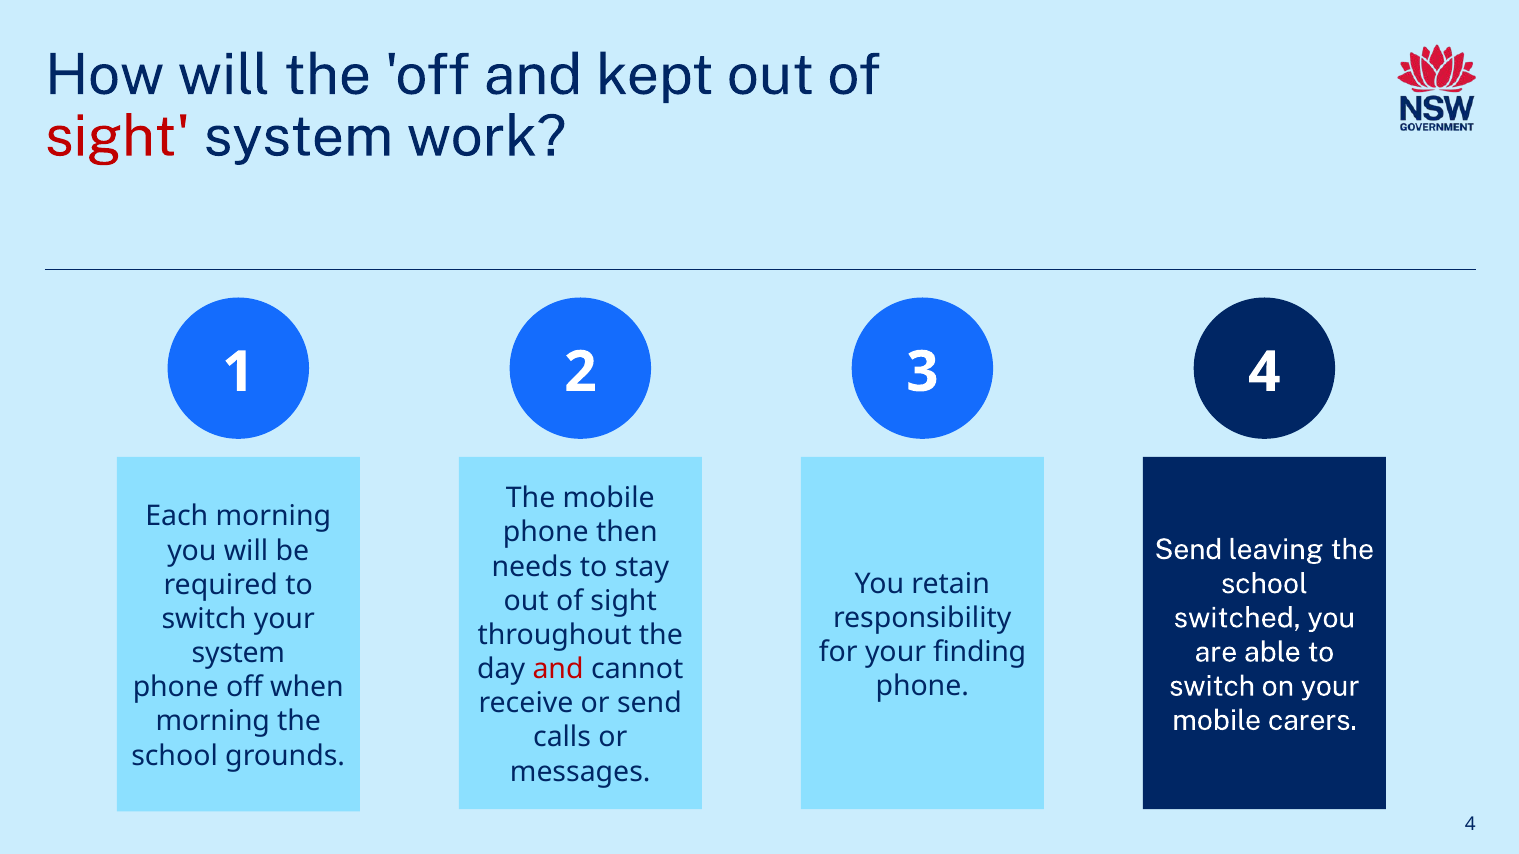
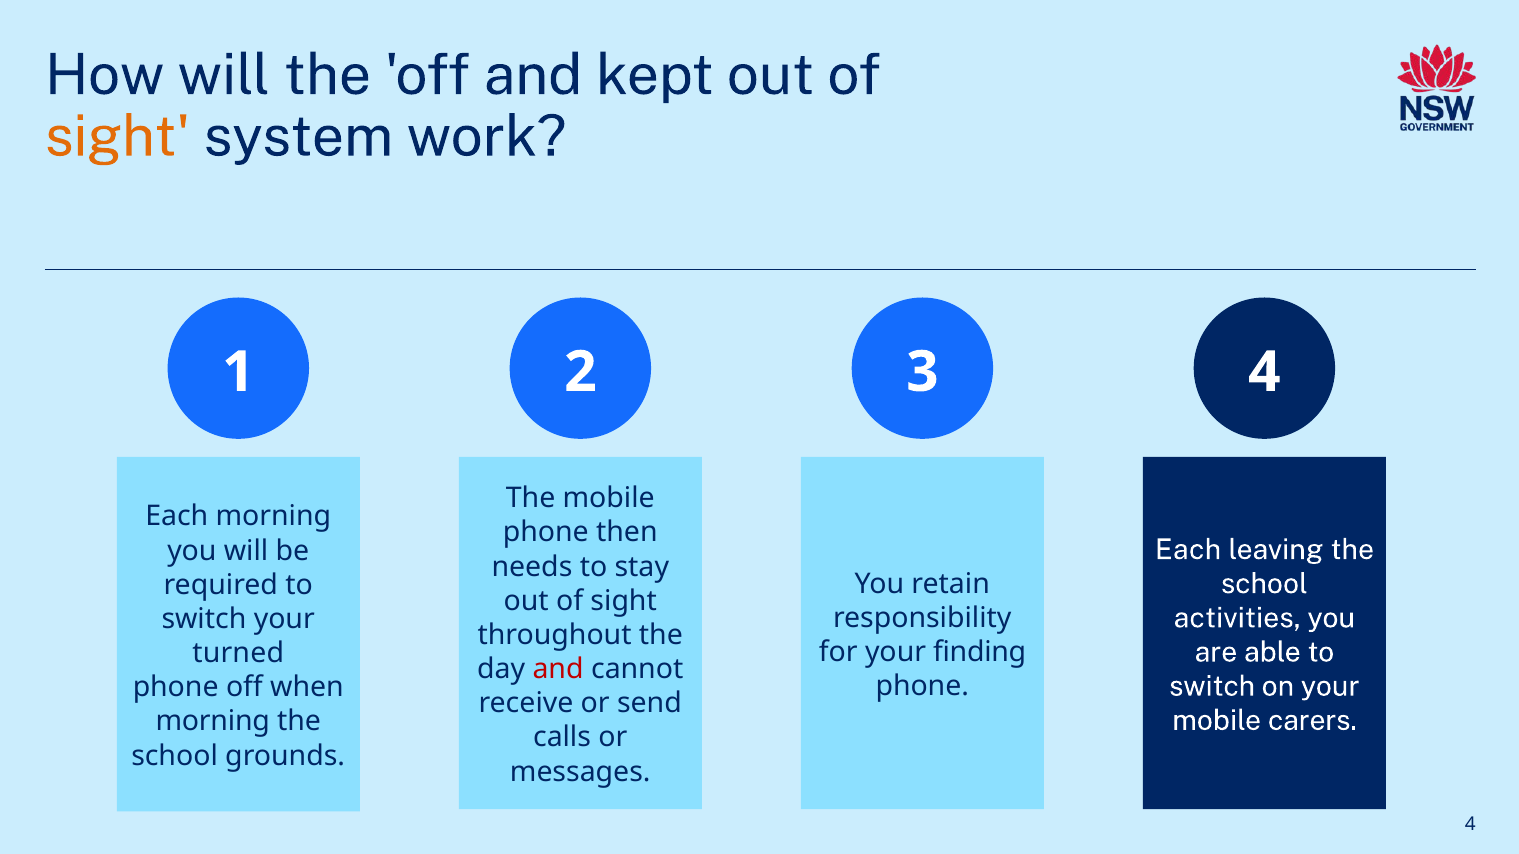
sight at (118, 137) colour: red -> orange
Send at (1188, 550): Send -> Each
switched: switched -> activities
system at (238, 654): system -> turned
